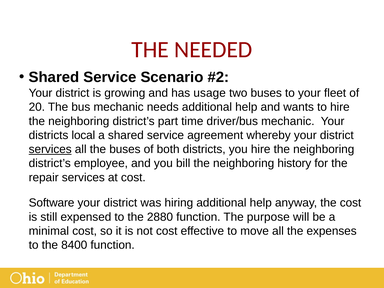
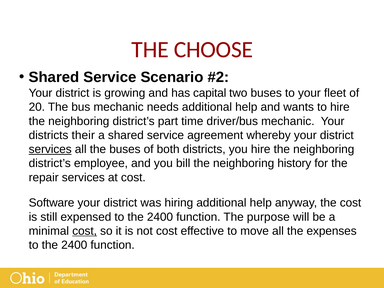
NEEDED: NEEDED -> CHOOSE
usage: usage -> capital
local: local -> their
expensed to the 2880: 2880 -> 2400
cost at (85, 231) underline: none -> present
8400 at (74, 245): 8400 -> 2400
